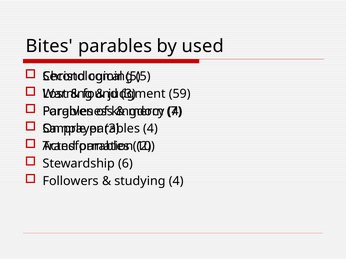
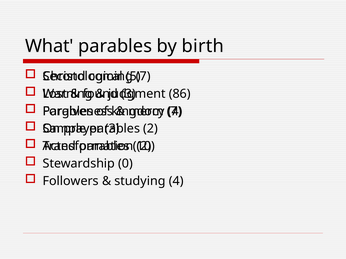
Bites: Bites -> What
used: used -> birth
5 at (143, 76): 5 -> 7
59: 59 -> 86
4 at (151, 129): 4 -> 2
6: 6 -> 0
